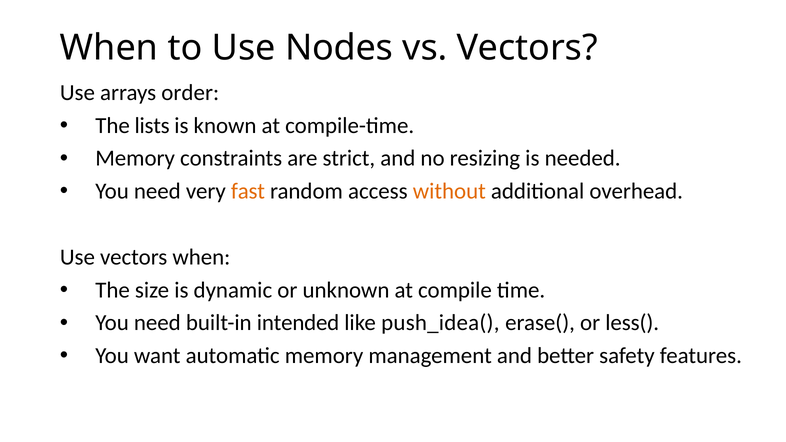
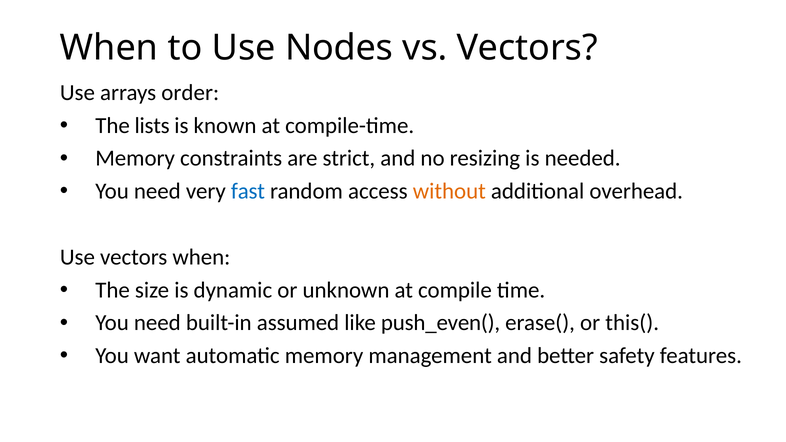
fast colour: orange -> blue
intended: intended -> assumed
push_idea(: push_idea( -> push_even(
less(: less( -> this(
